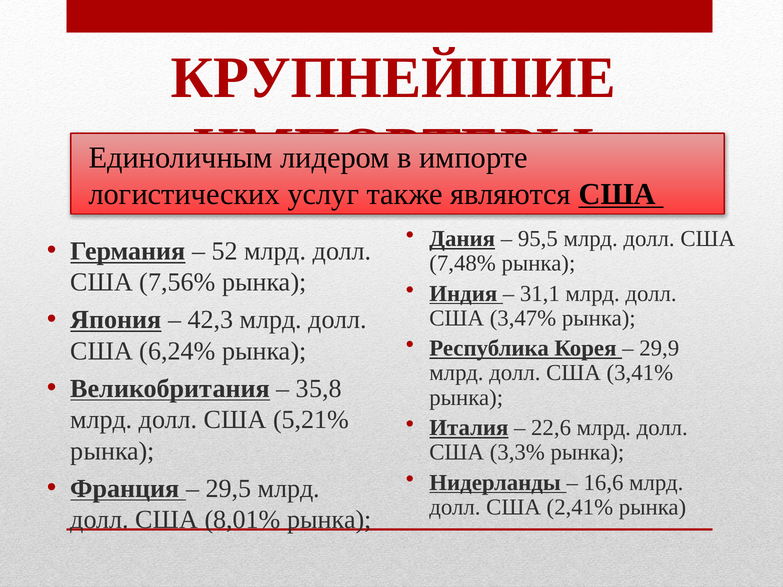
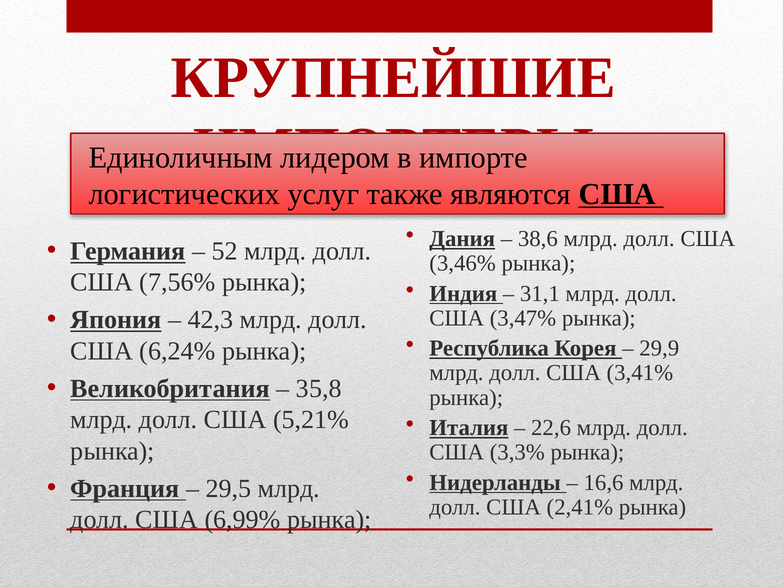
95,5: 95,5 -> 38,6
7,48%: 7,48% -> 3,46%
8,01%: 8,01% -> 6,99%
